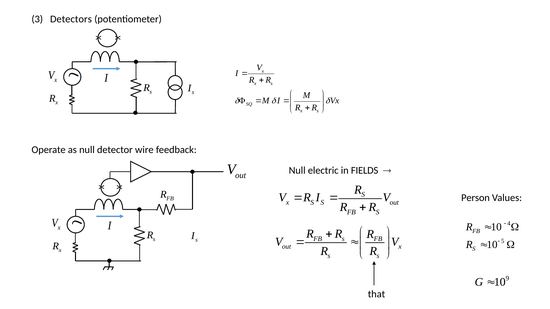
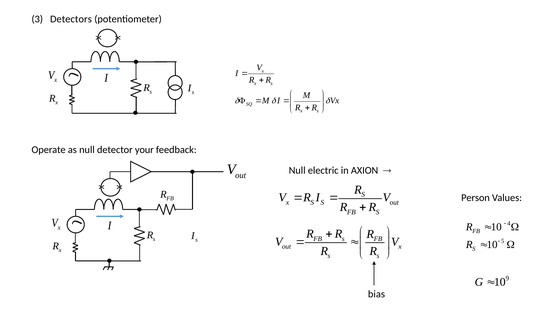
wire: wire -> your
FIELDS: FIELDS -> AXION
that: that -> bias
